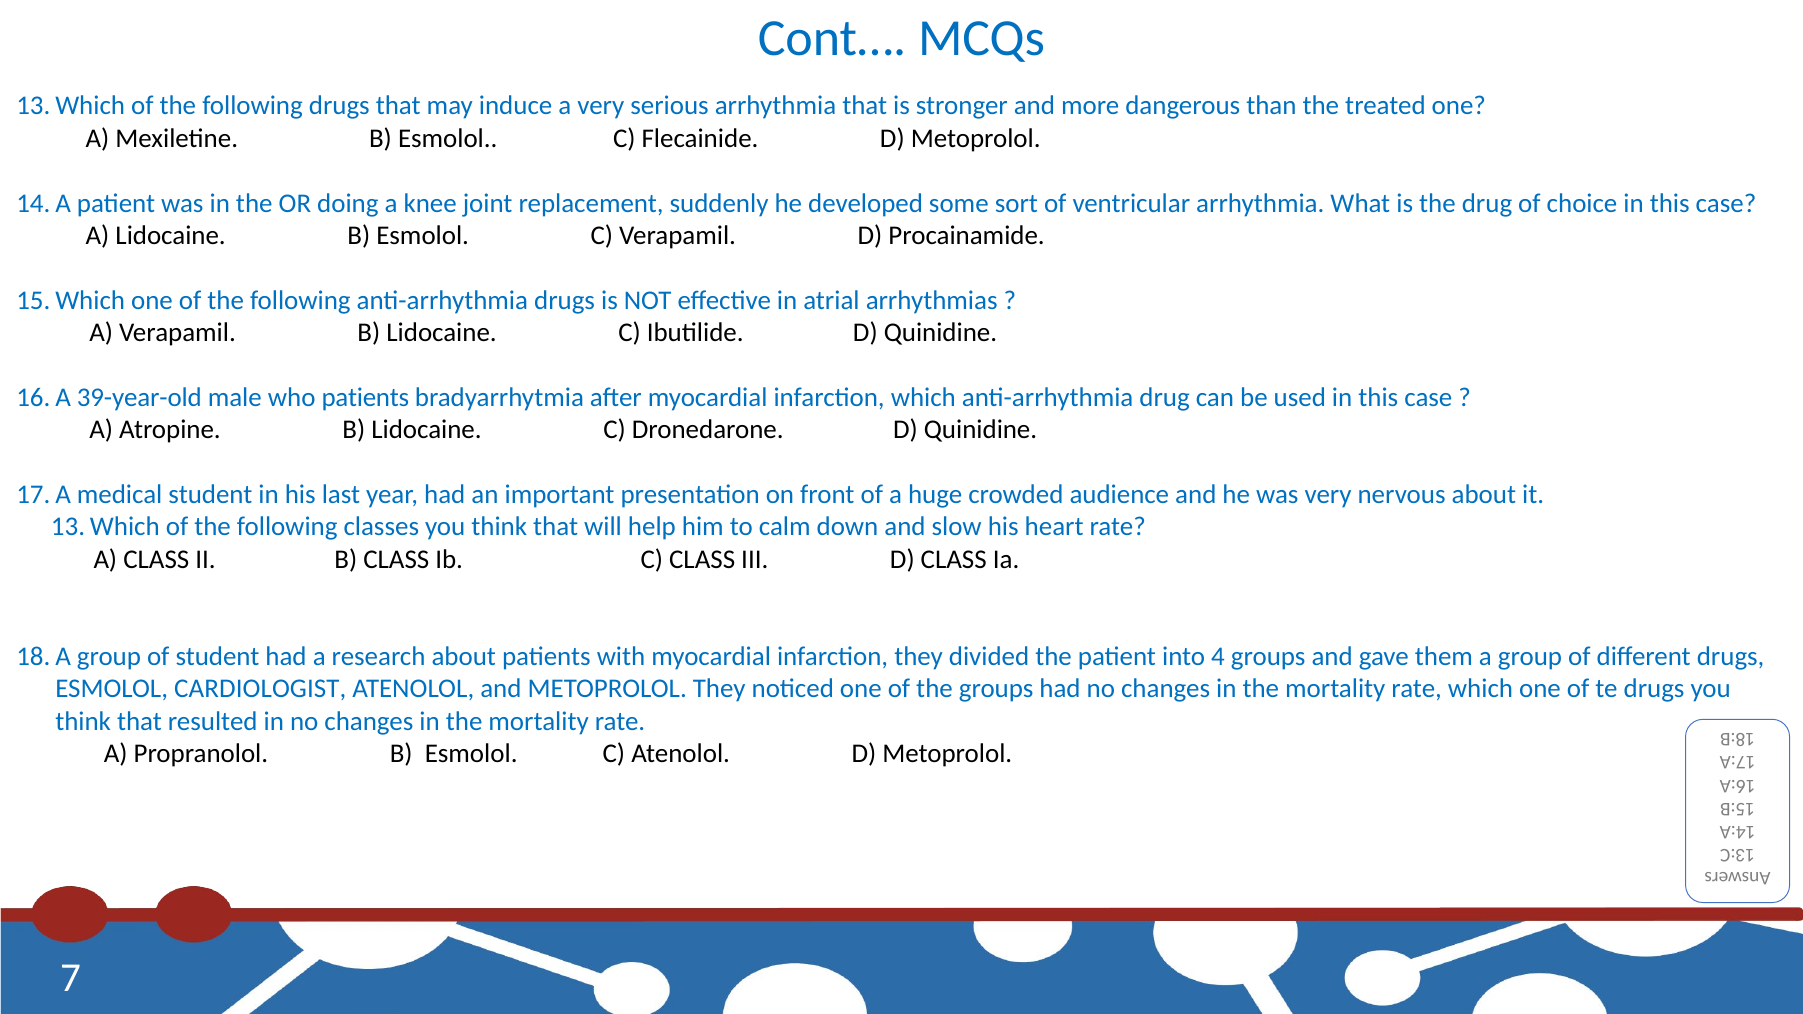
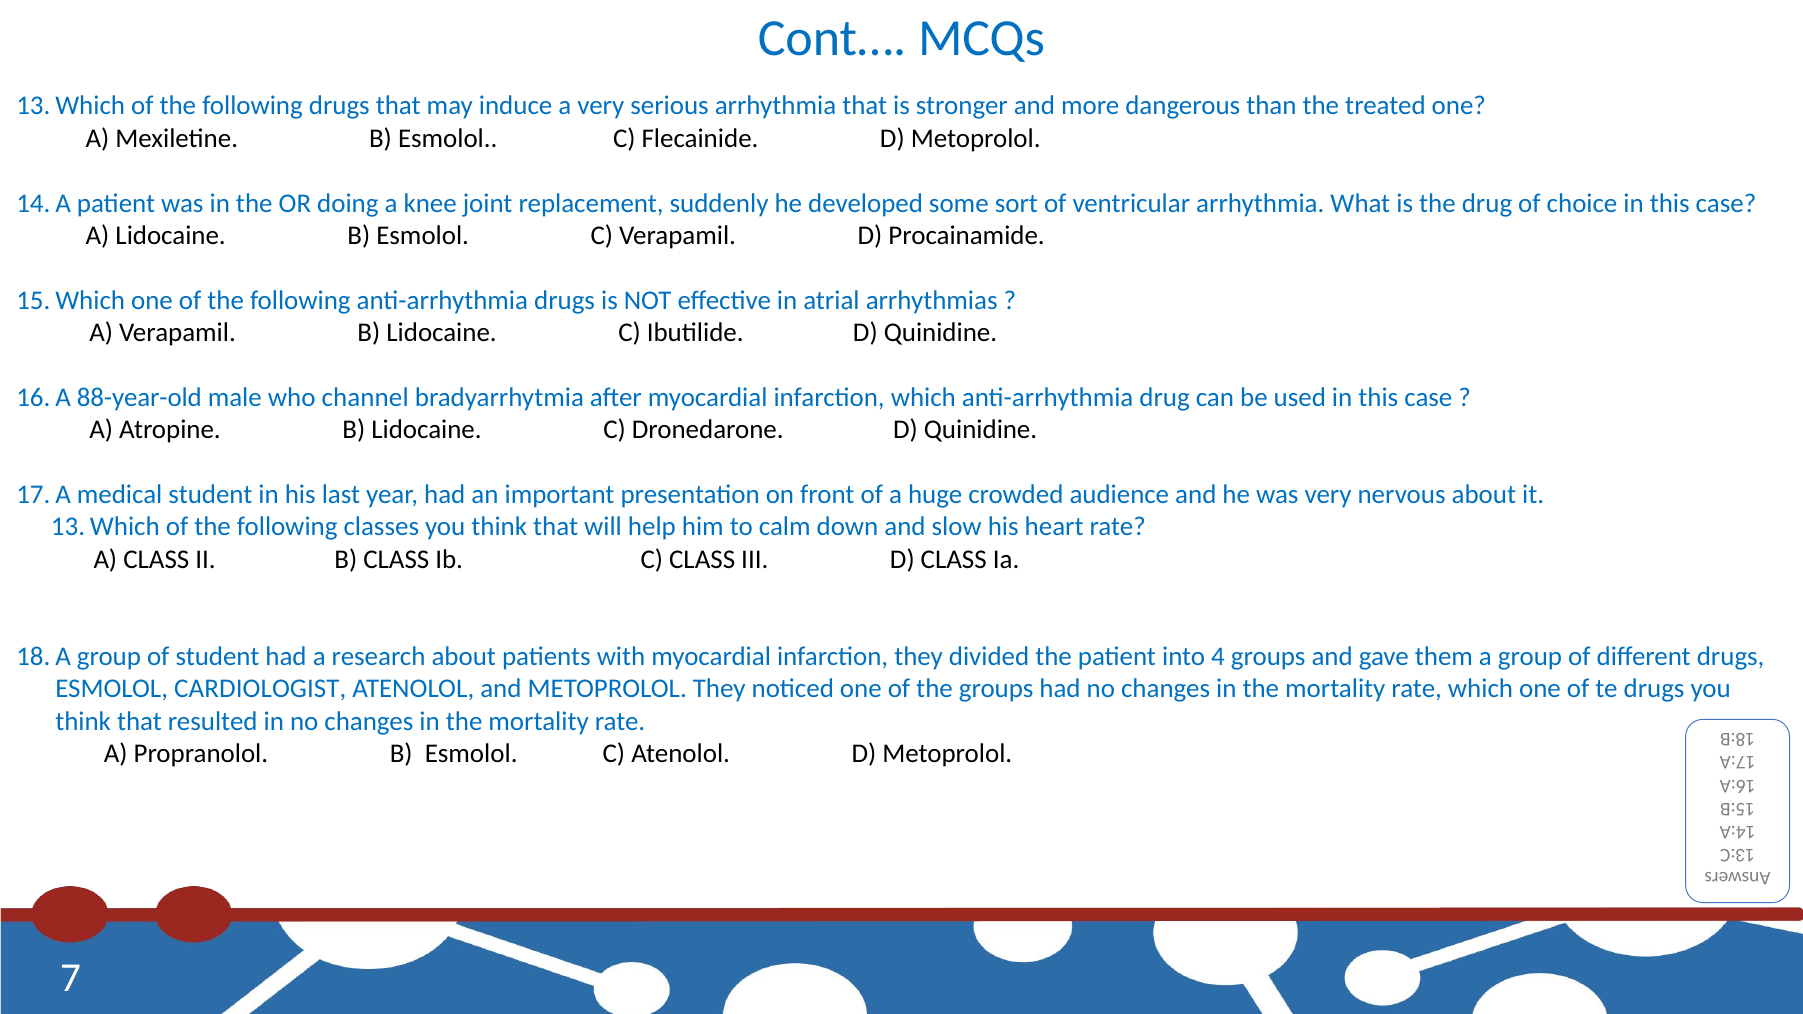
39-year-old: 39-year-old -> 88-year-old
who patients: patients -> channel
